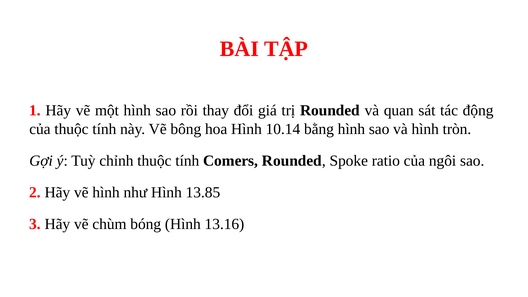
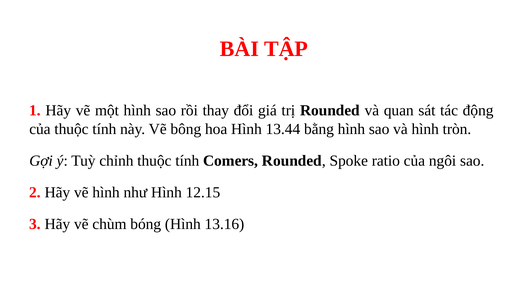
10.14: 10.14 -> 13.44
13.85: 13.85 -> 12.15
